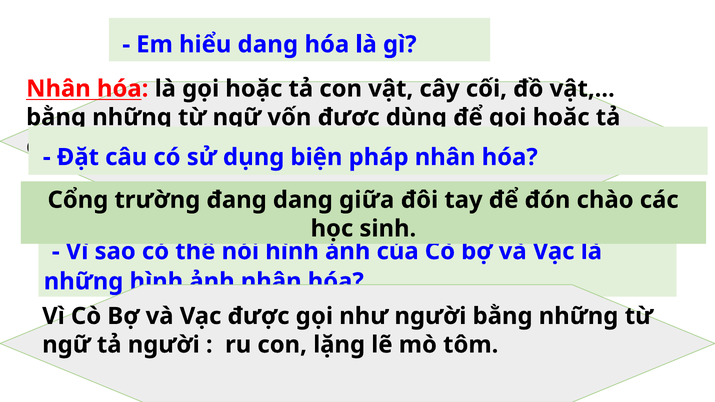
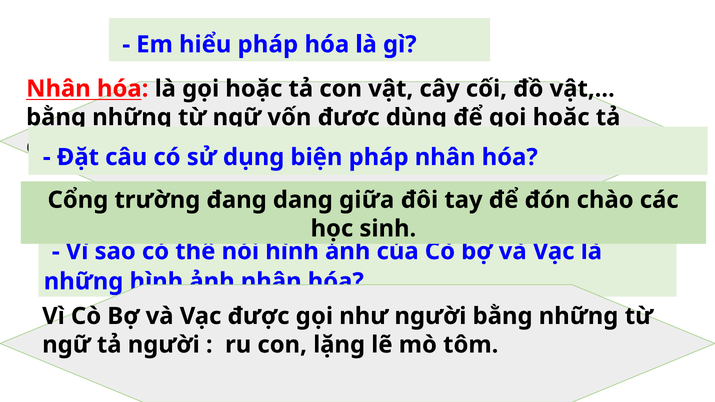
hiểu dang: dang -> pháp
